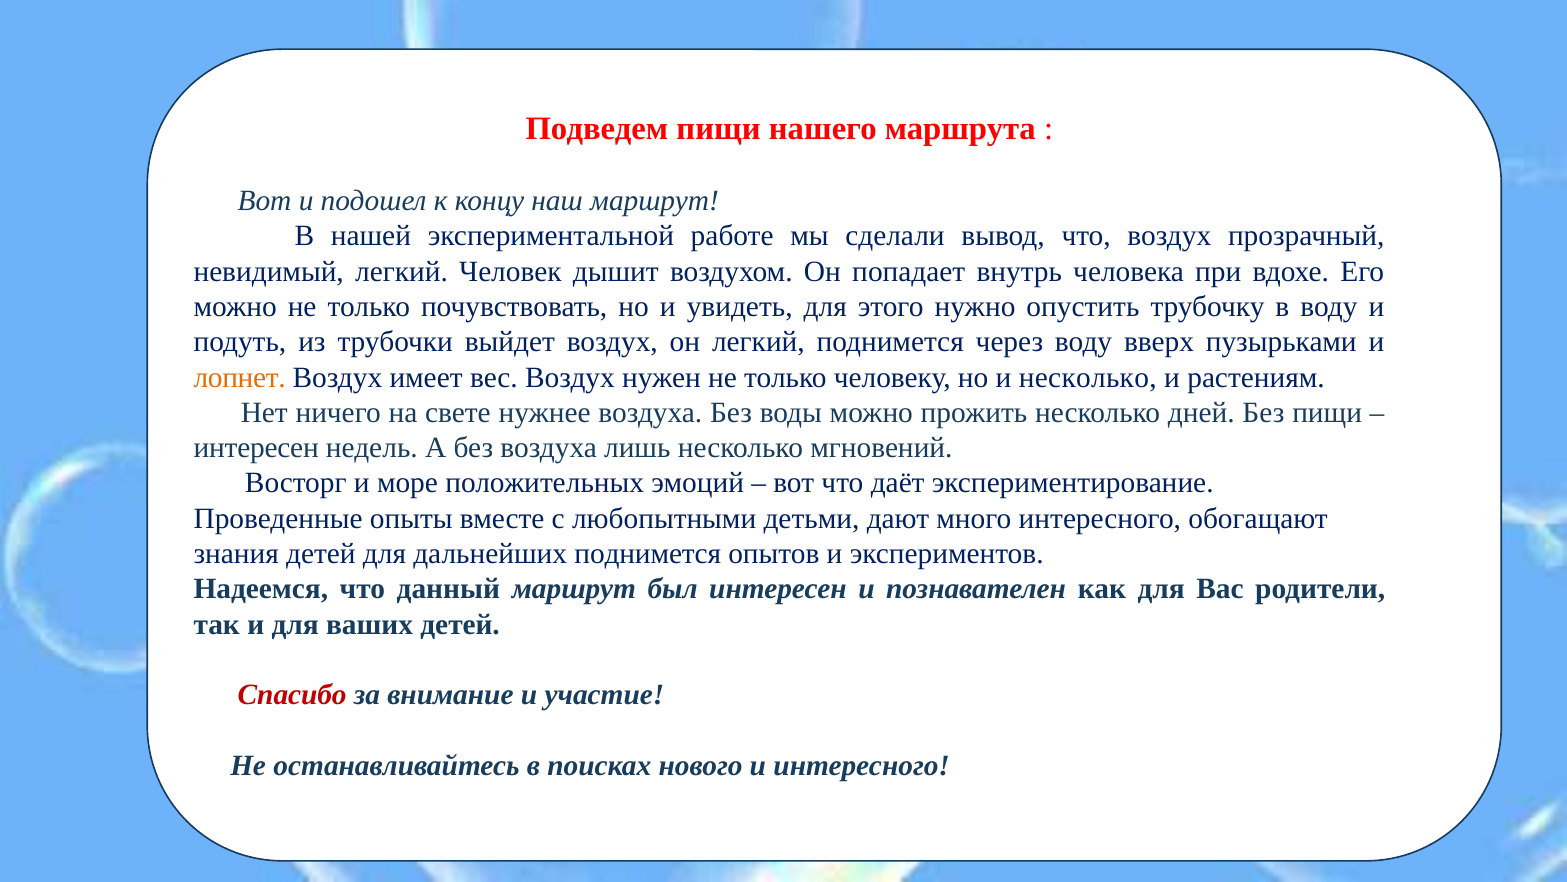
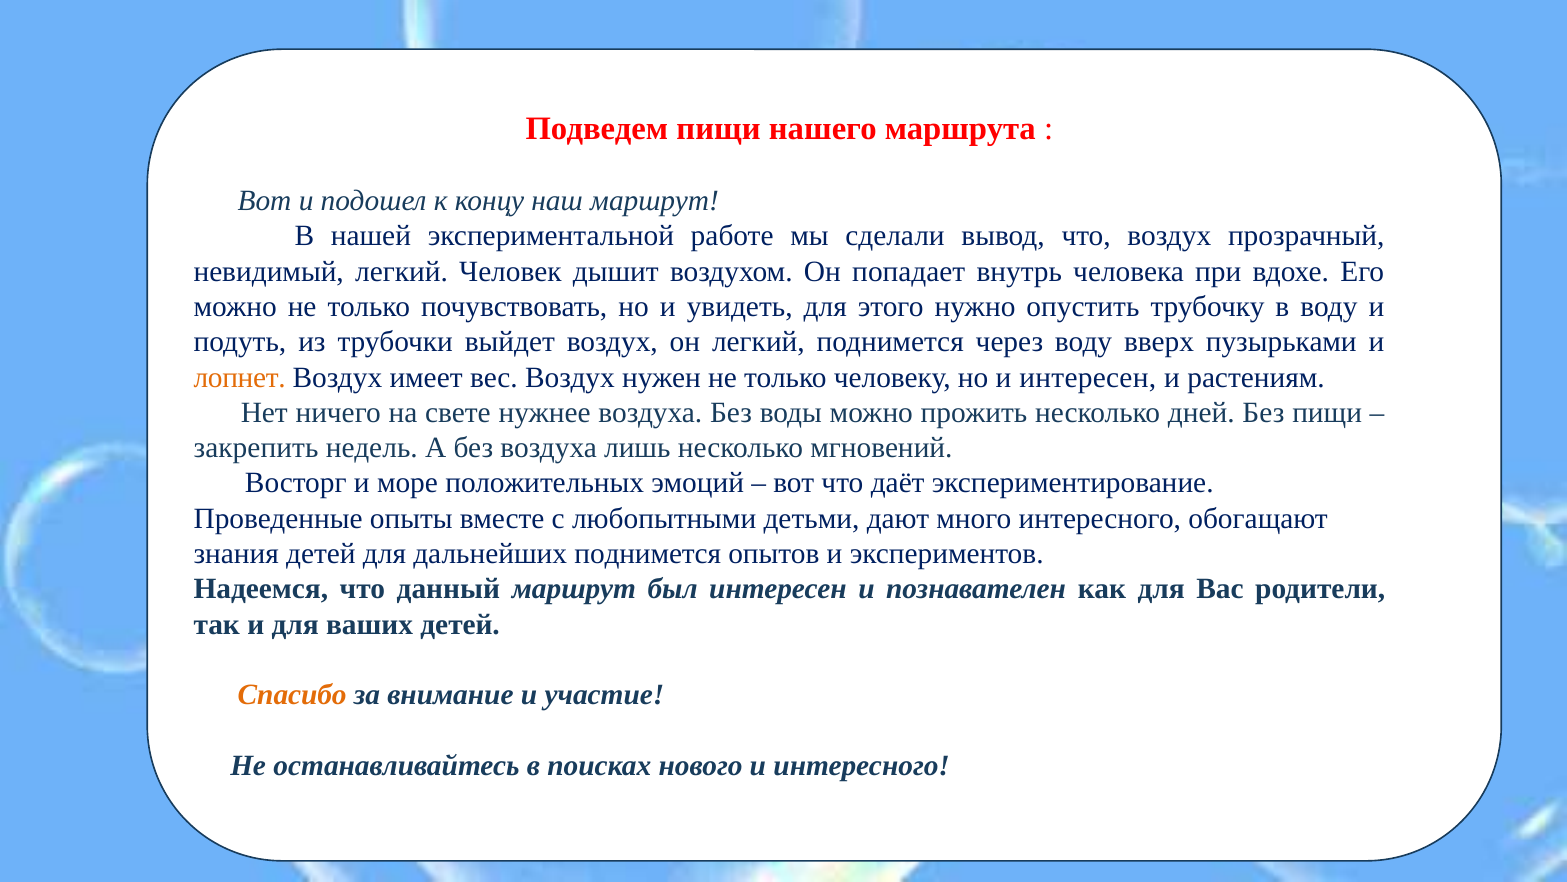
и несколько: несколько -> интересен
интересен at (256, 448): интересен -> закрепить
Спасибо colour: red -> orange
